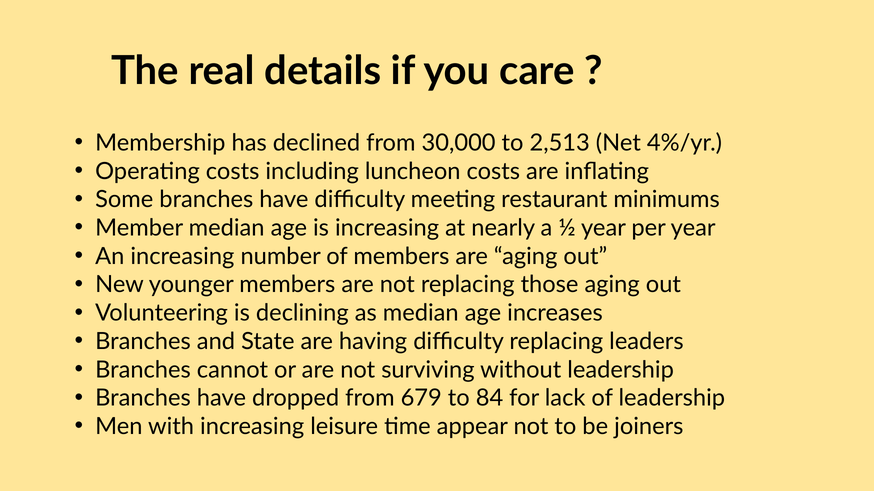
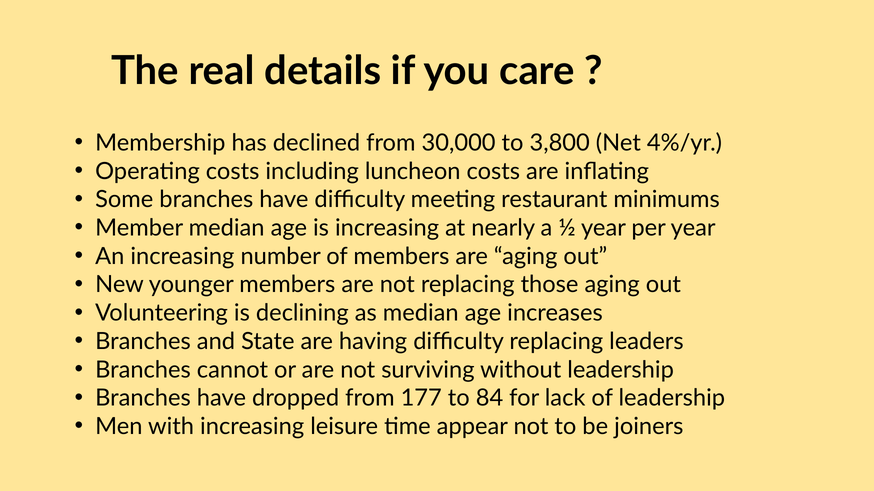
2,513: 2,513 -> 3,800
679: 679 -> 177
